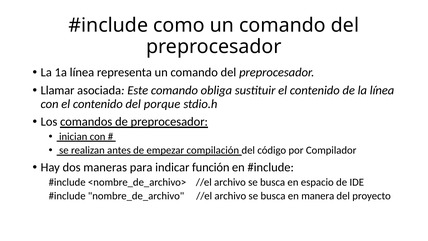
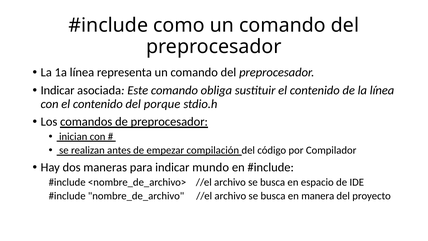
Llamar at (58, 90): Llamar -> Indicar
función: función -> mundo
